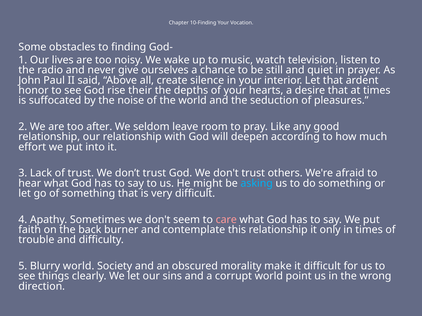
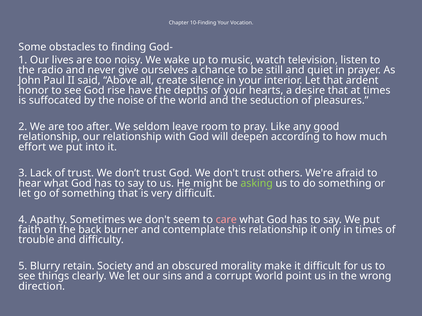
their: their -> have
asking colour: light blue -> light green
Blurry world: world -> retain
